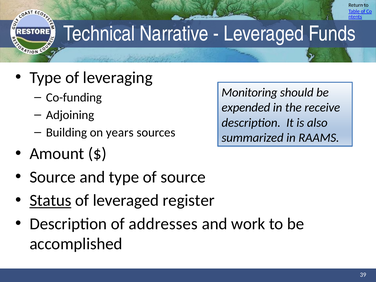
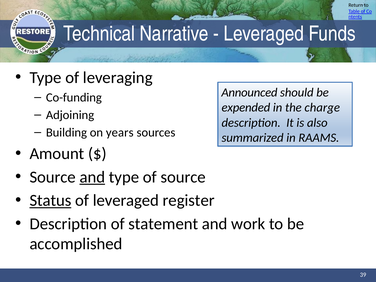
Monitoring: Monitoring -> Announced
receive: receive -> charge
and at (92, 177) underline: none -> present
addresses: addresses -> statement
